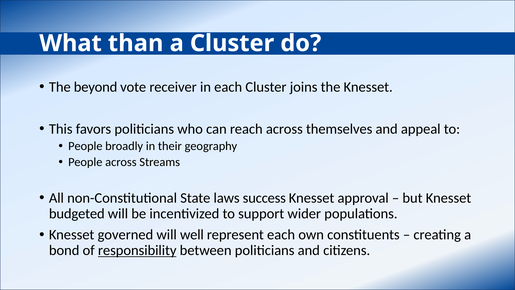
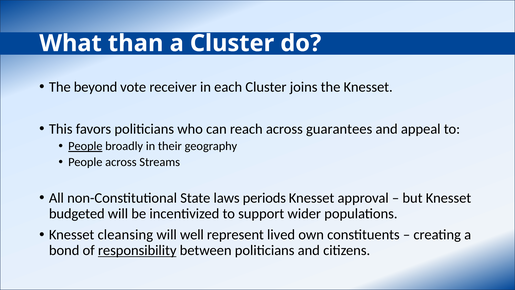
themselves: themselves -> guarantees
People at (85, 146) underline: none -> present
success: success -> periods
governed: governed -> cleansing
represent each: each -> lived
